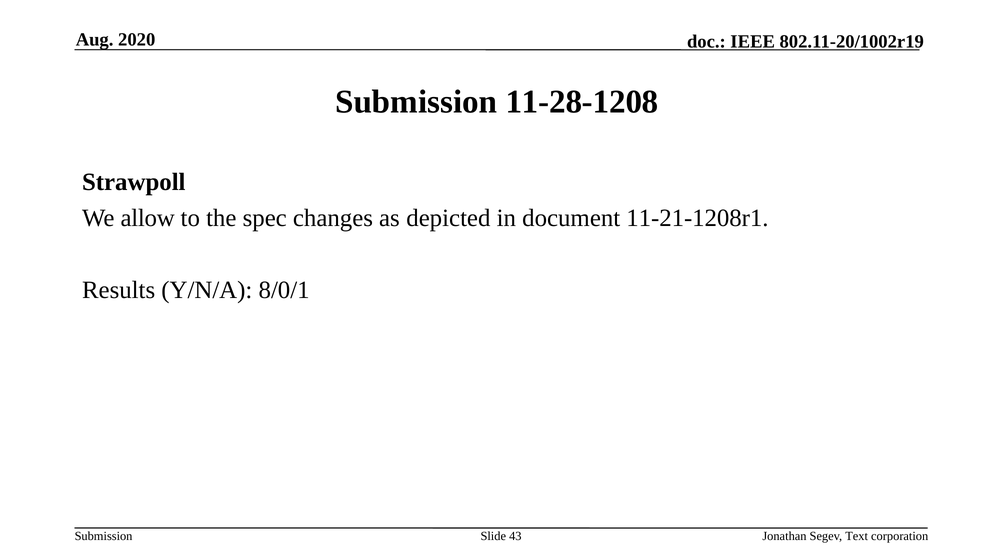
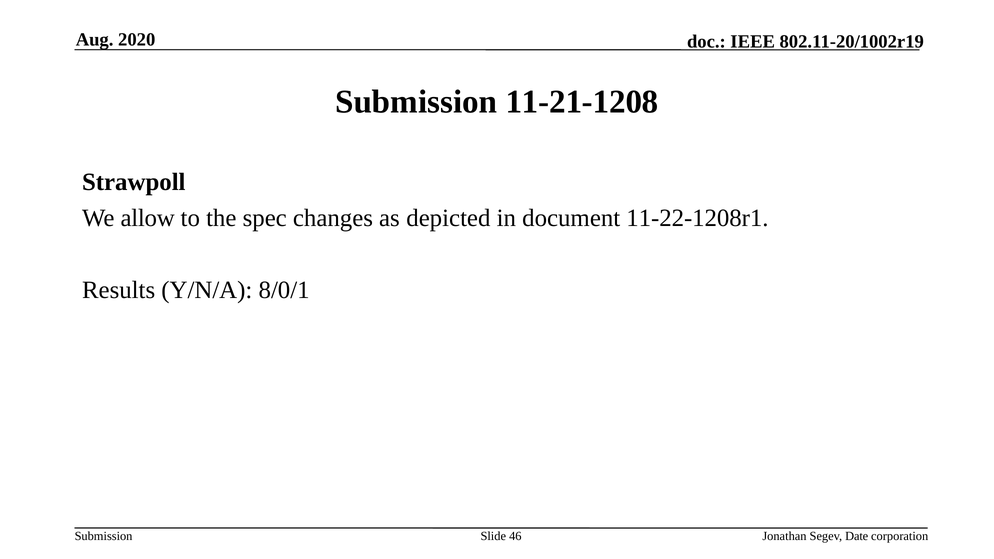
11-28-1208: 11-28-1208 -> 11-21-1208
11-21-1208r1: 11-21-1208r1 -> 11-22-1208r1
43: 43 -> 46
Text: Text -> Date
